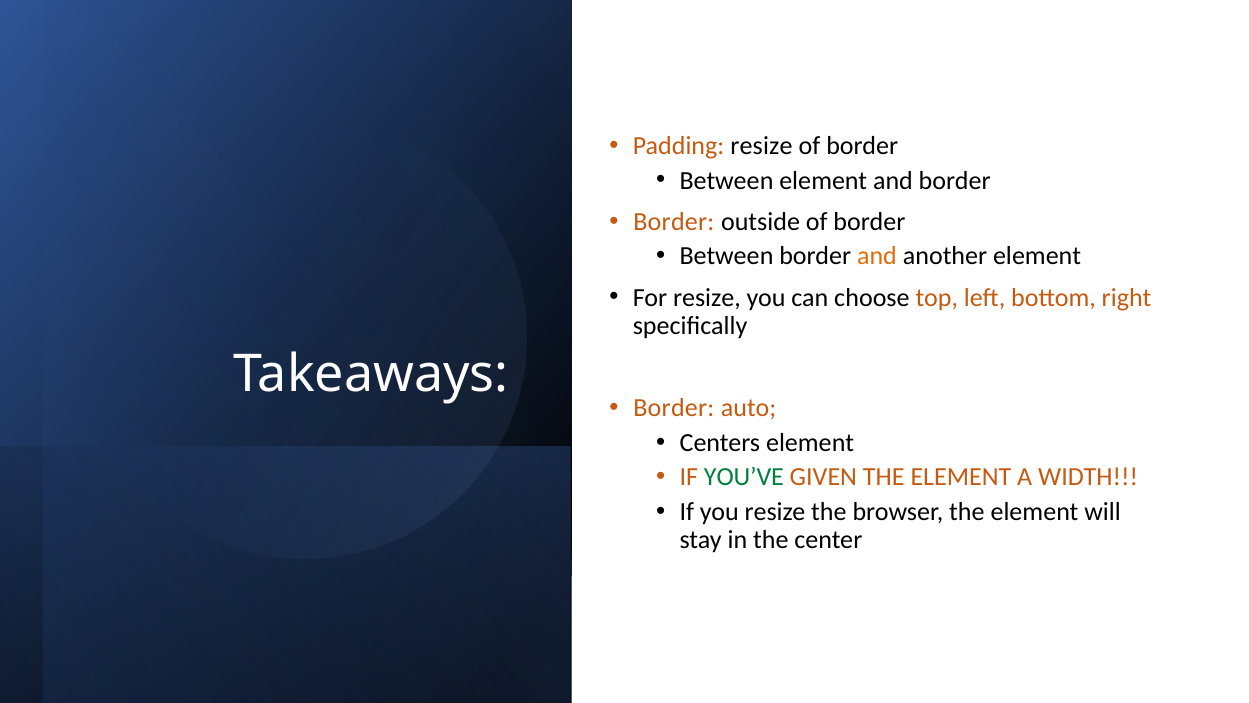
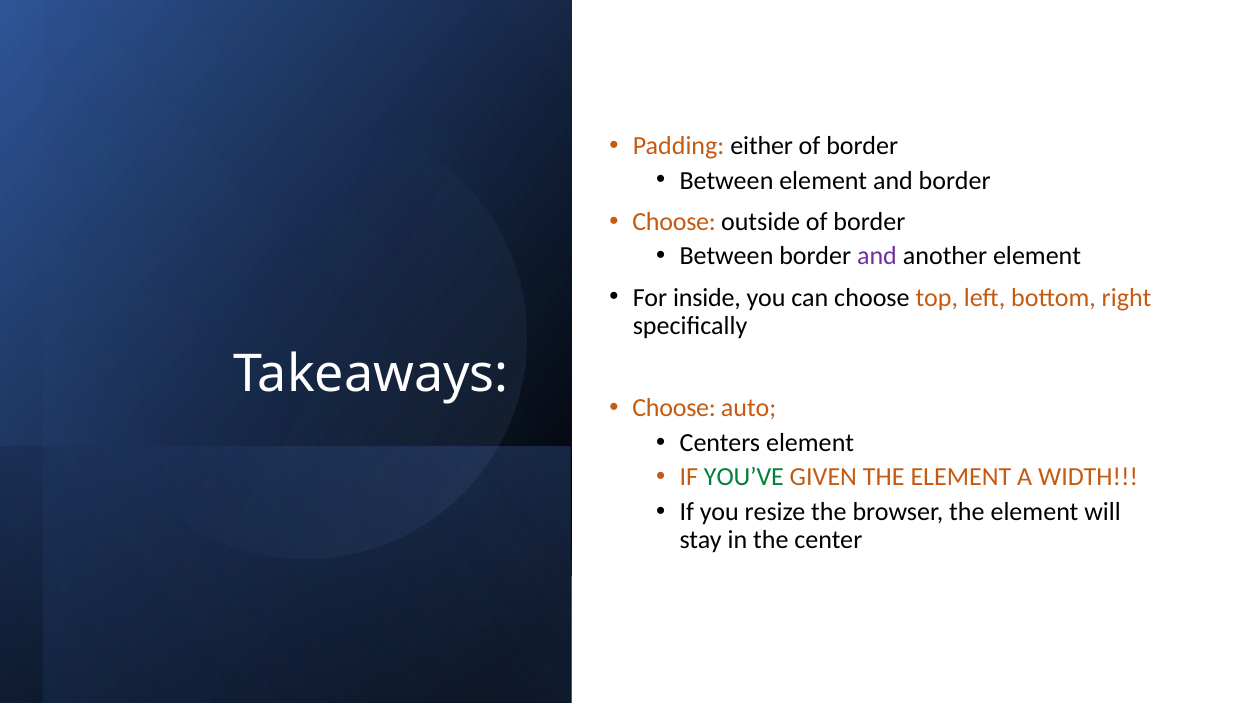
Padding resize: resize -> either
Border at (674, 221): Border -> Choose
and at (877, 256) colour: orange -> purple
For resize: resize -> inside
Border at (674, 408): Border -> Choose
